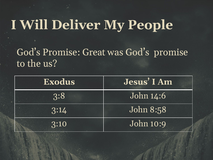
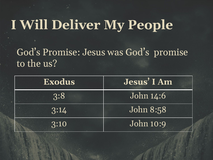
Promise Great: Great -> Jesus
